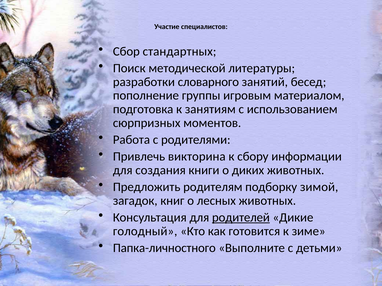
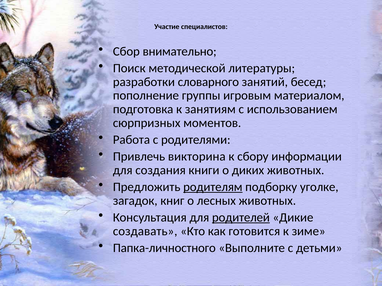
стандартных: стандартных -> внимательно
родителям underline: none -> present
зимой: зимой -> уголке
голодный: голодный -> создавать
